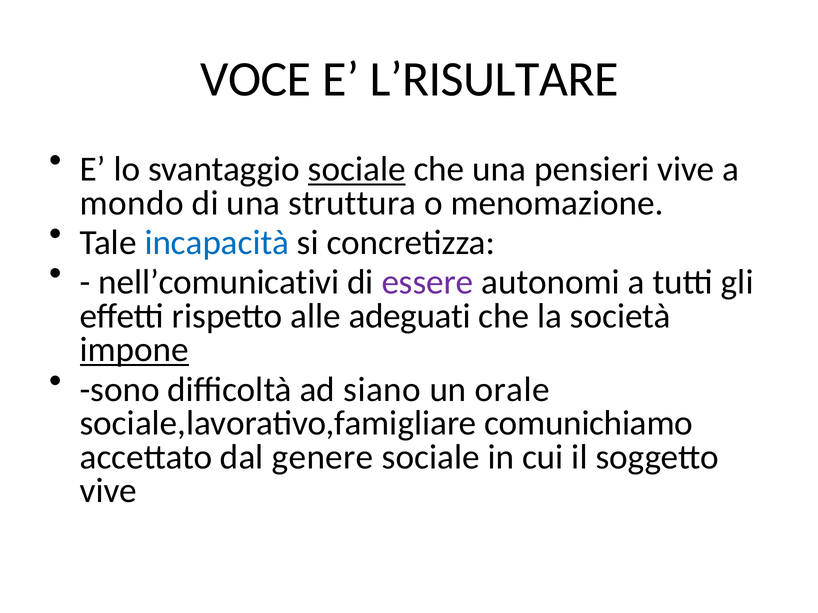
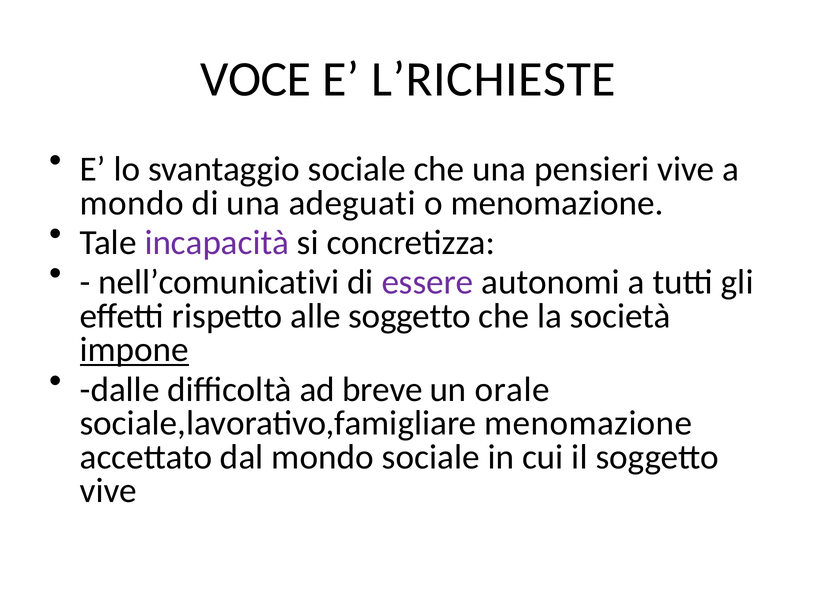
L’RISULTARE: L’RISULTARE -> L’RICHIESTE
sociale at (357, 169) underline: present -> none
struttura: struttura -> adeguati
incapacità colour: blue -> purple
alle adeguati: adeguati -> soggetto
sono: sono -> dalle
siano: siano -> breve
sociale,lavorativo,famigliare comunichiamo: comunichiamo -> menomazione
dal genere: genere -> mondo
